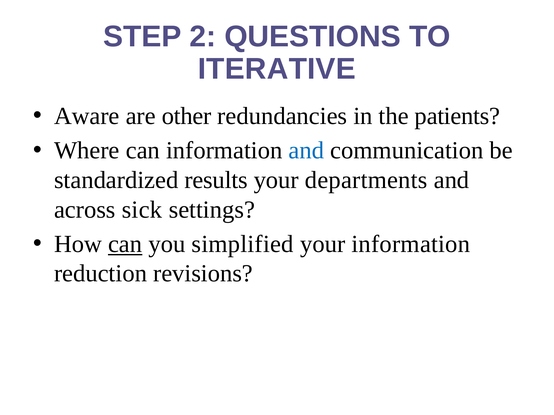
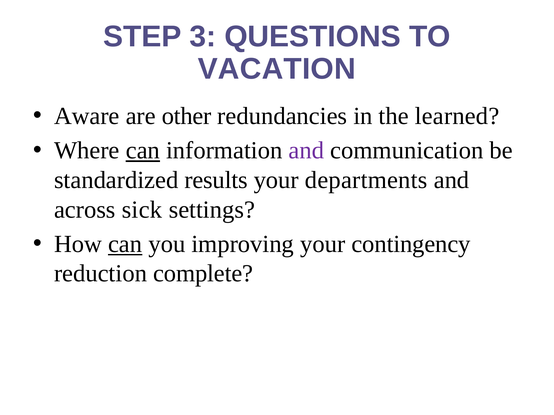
2: 2 -> 3
ITERATIVE: ITERATIVE -> VACATION
patients: patients -> learned
can at (143, 151) underline: none -> present
and at (306, 151) colour: blue -> purple
simplified: simplified -> improving
your information: information -> contingency
revisions: revisions -> complete
